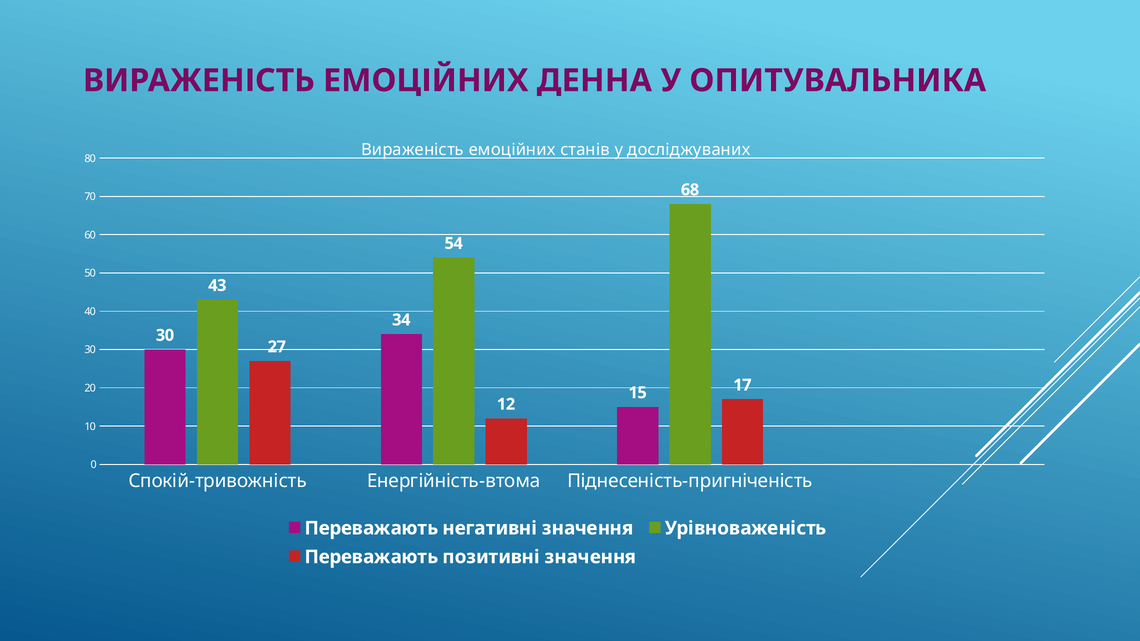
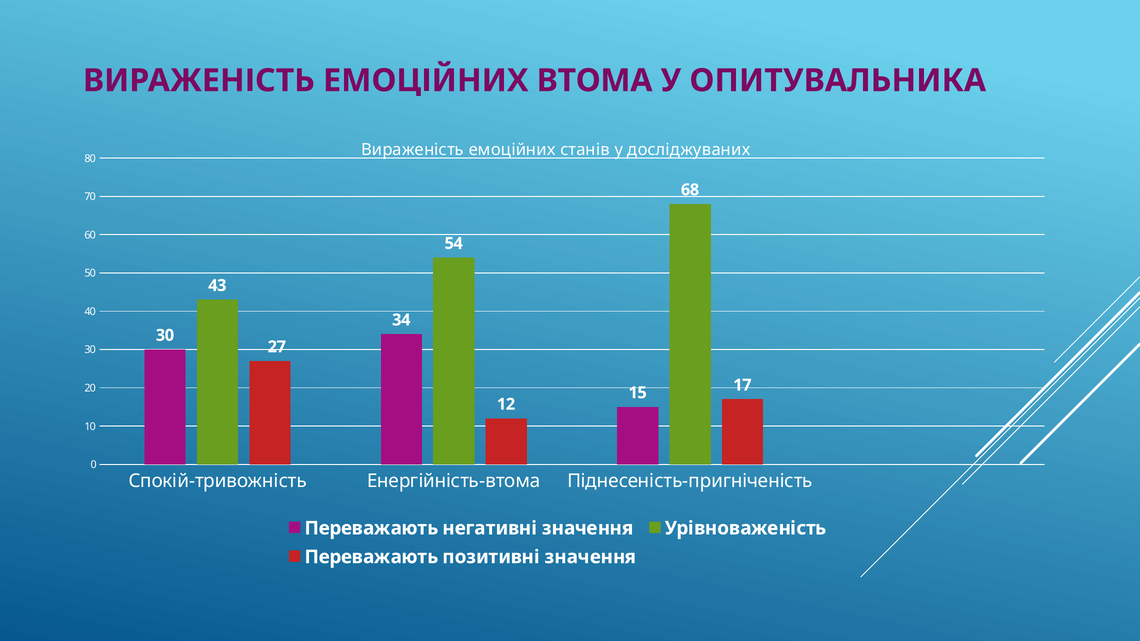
ДЕННА: ДЕННА -> ВТОМА
